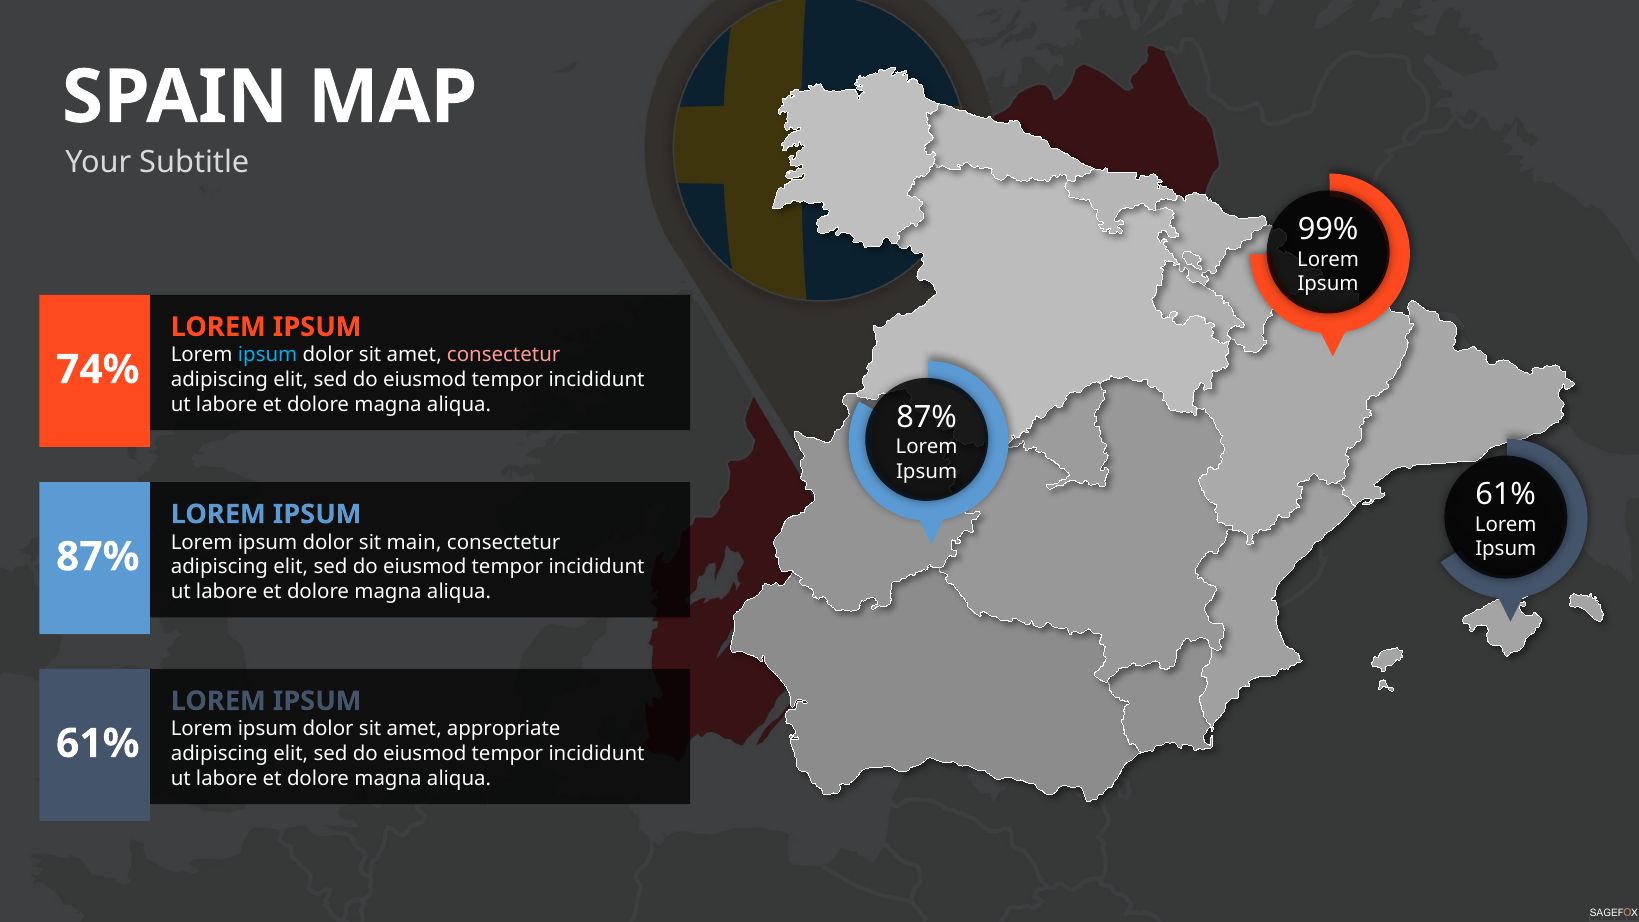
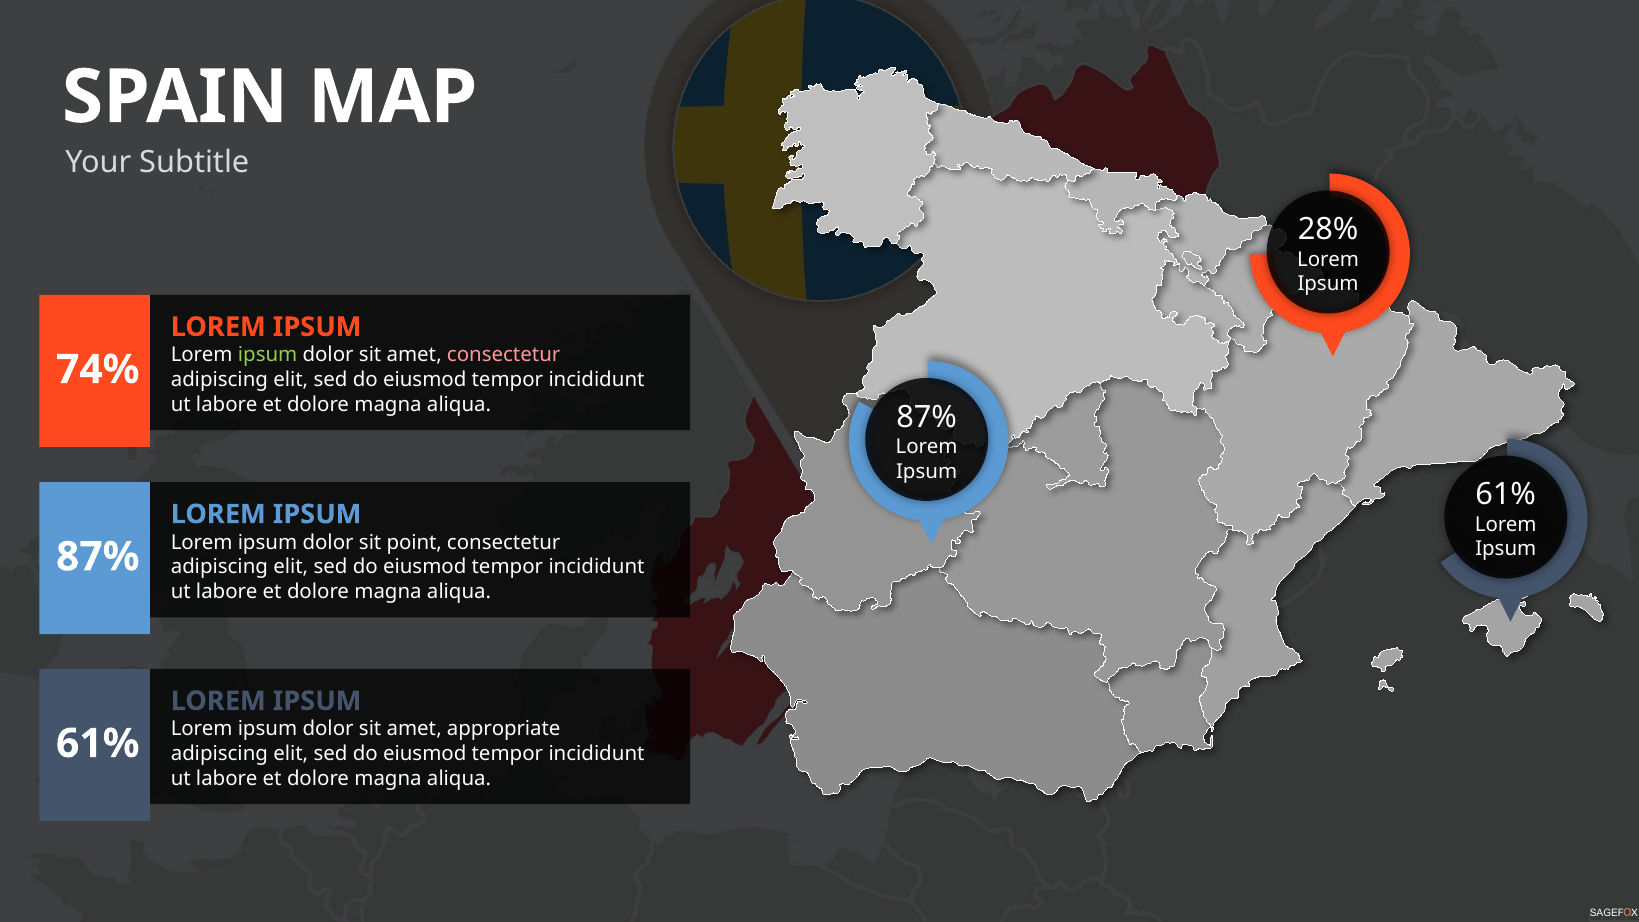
99%: 99% -> 28%
ipsum at (268, 355) colour: light blue -> light green
main: main -> point
